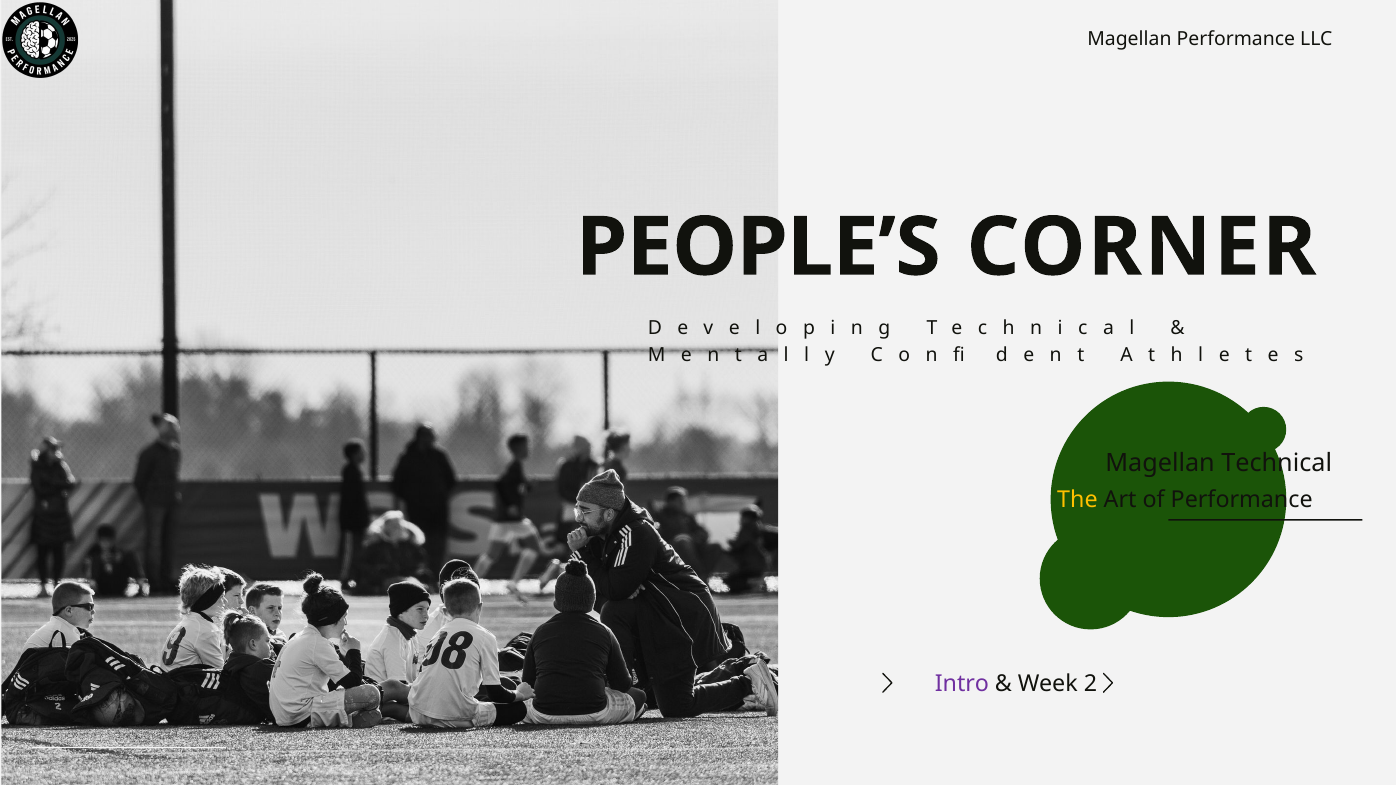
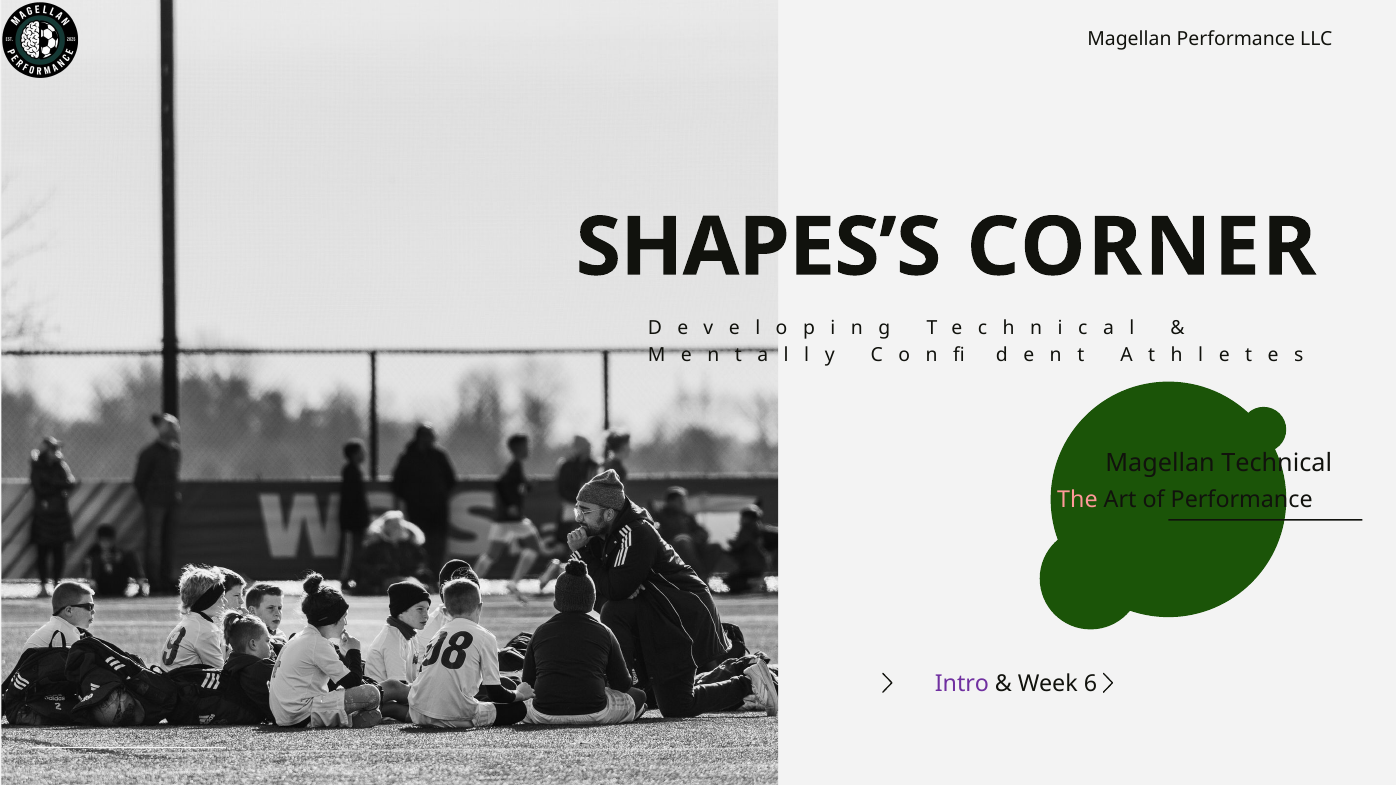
PEOPLE’S: PEOPLE’S -> SHAPES’S
The colour: yellow -> pink
2: 2 -> 6
